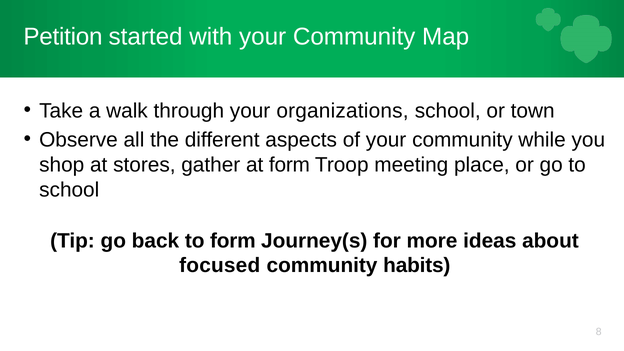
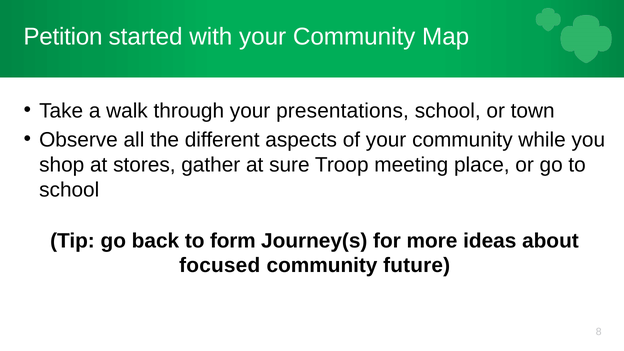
organizations: organizations -> presentations
at form: form -> sure
habits: habits -> future
